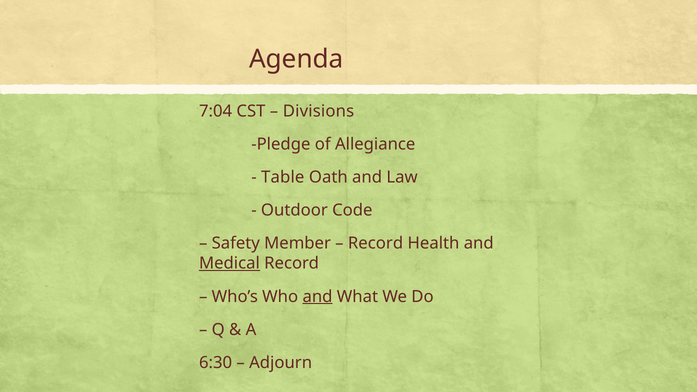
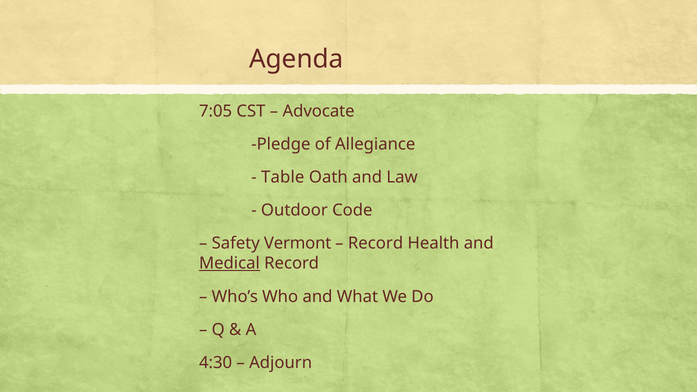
7:04: 7:04 -> 7:05
Divisions: Divisions -> Advocate
Member: Member -> Vermont
and at (317, 297) underline: present -> none
6:30: 6:30 -> 4:30
